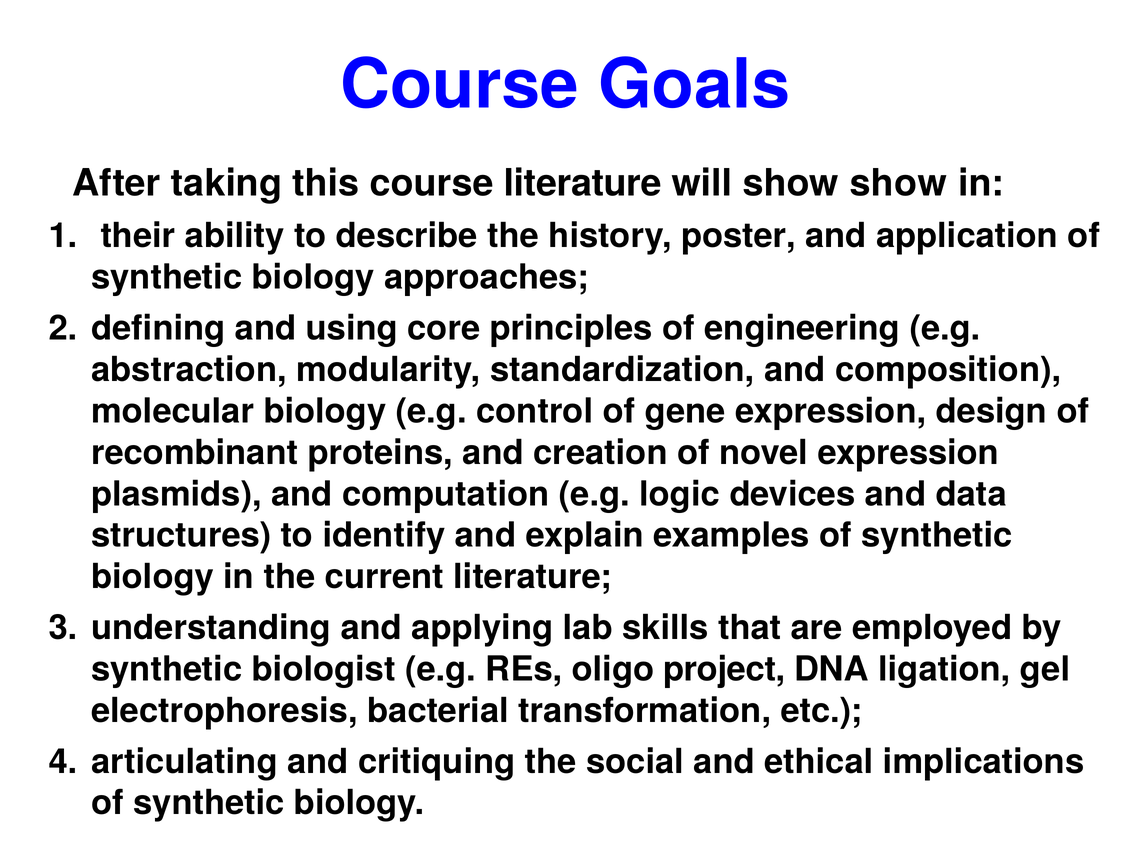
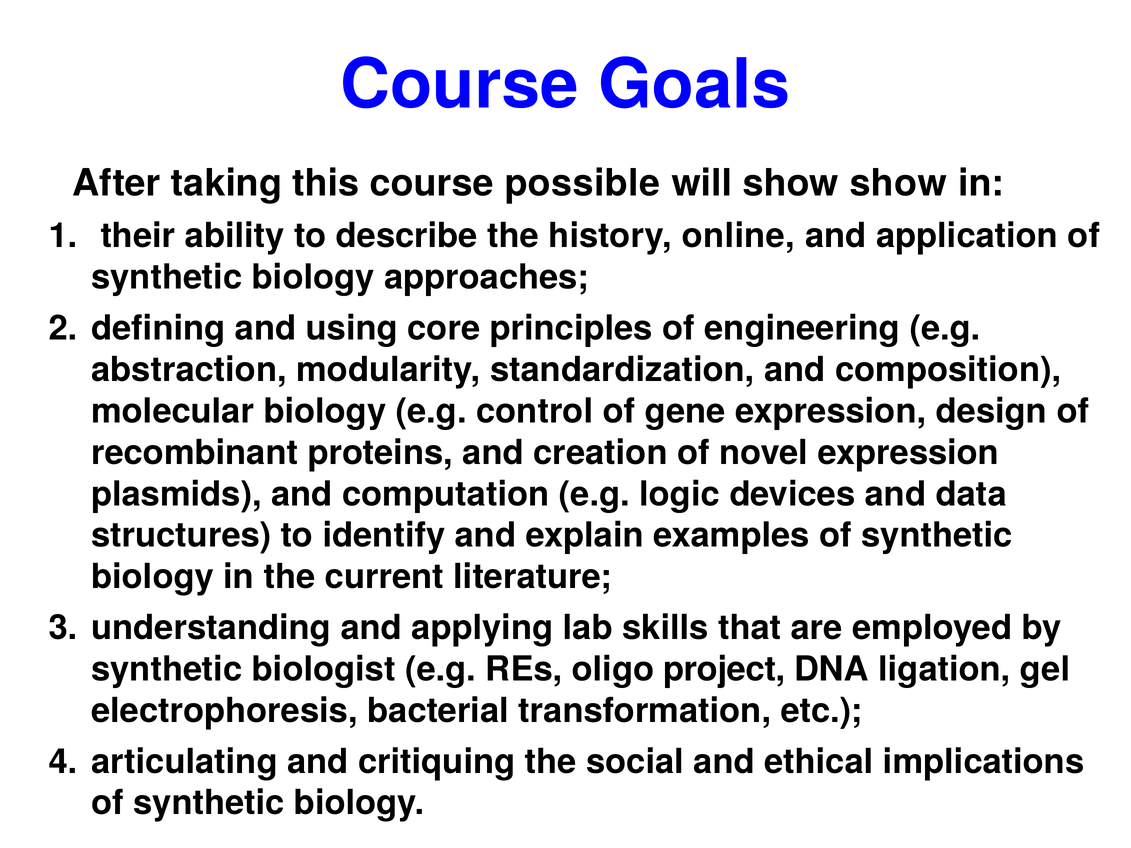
course literature: literature -> possible
poster: poster -> online
